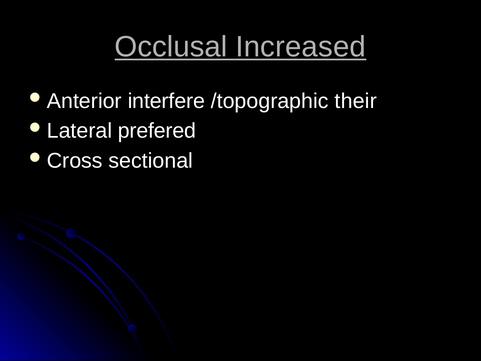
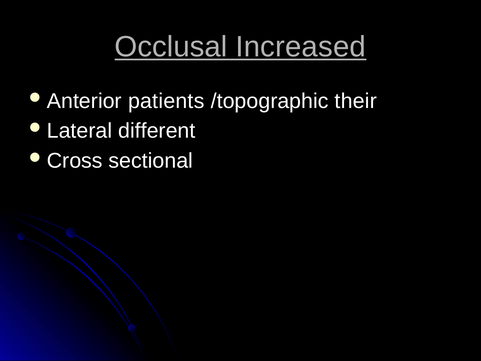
interfere: interfere -> patients
prefered: prefered -> different
